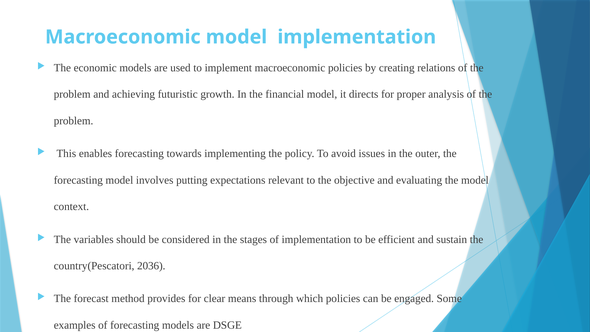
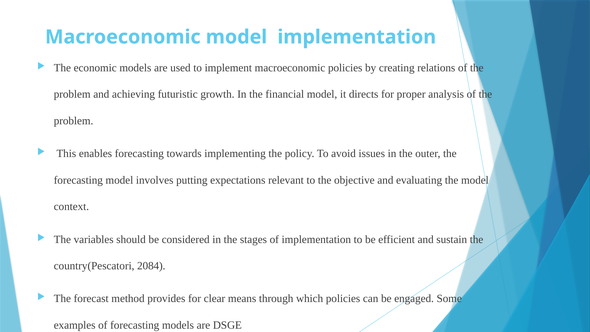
2036: 2036 -> 2084
